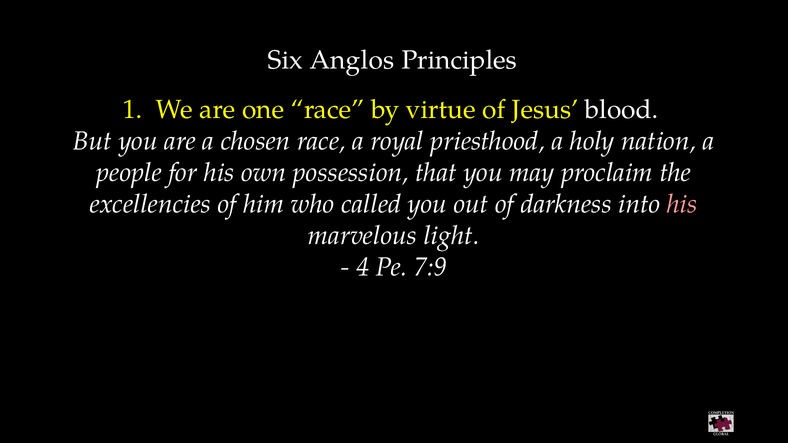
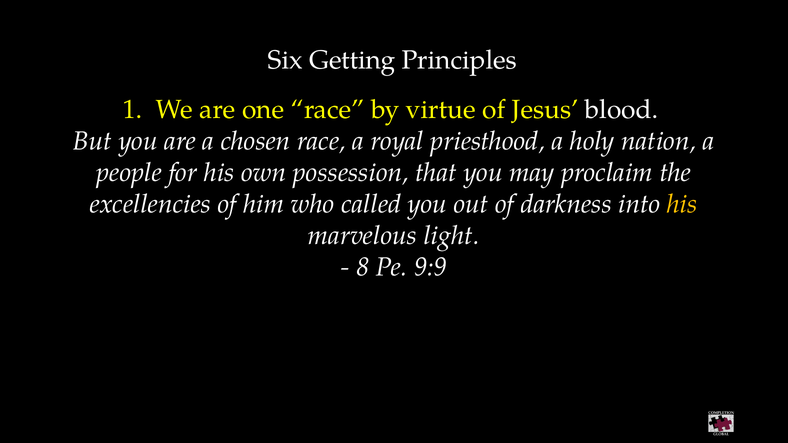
Anglos: Anglos -> Getting
his at (682, 204) colour: pink -> yellow
4: 4 -> 8
7:9: 7:9 -> 9:9
